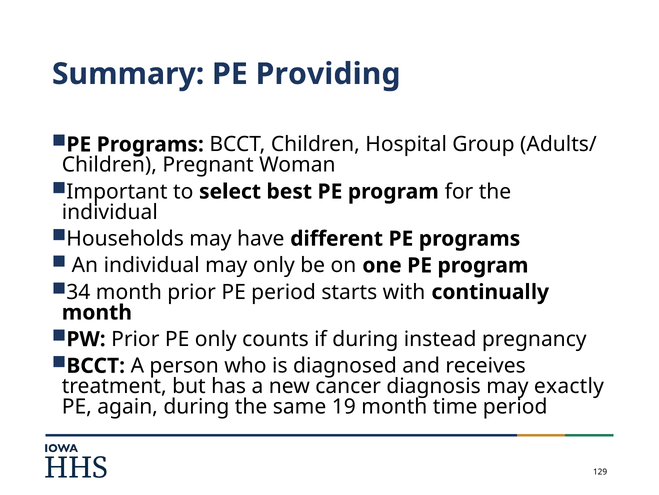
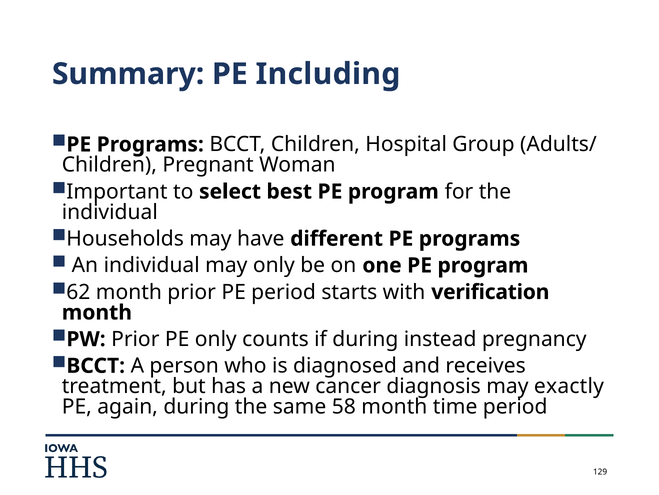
Providing: Providing -> Including
34: 34 -> 62
continually: continually -> verification
19: 19 -> 58
